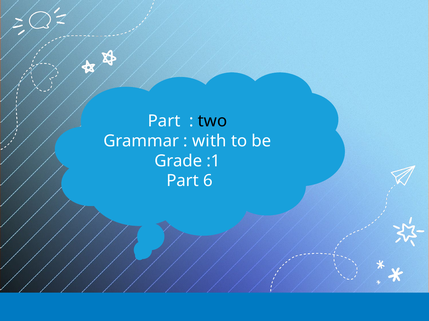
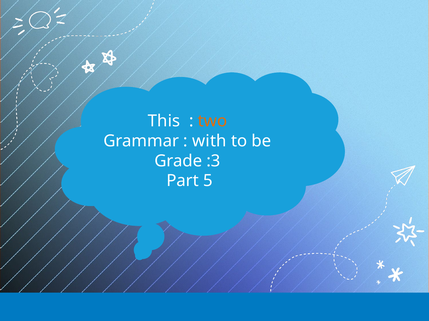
Part at (164, 121): Part -> This
two colour: black -> orange
:1: :1 -> :3
6: 6 -> 5
